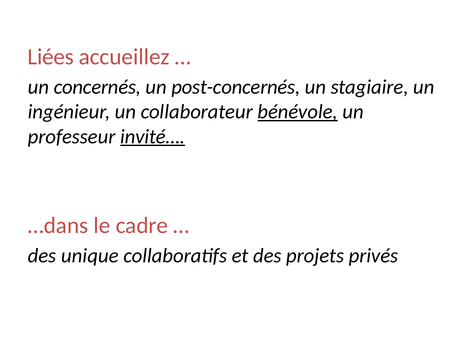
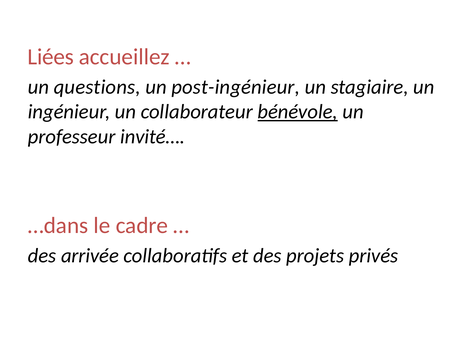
concernés: concernés -> questions
post-concernés: post-concernés -> post-ingénieur
invité… underline: present -> none
unique: unique -> arrivée
